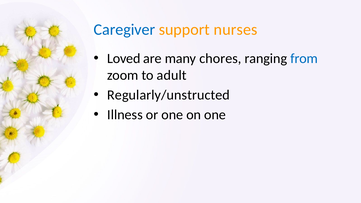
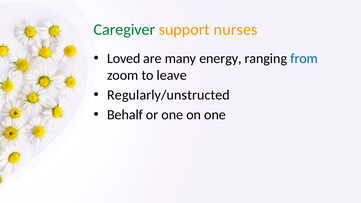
Caregiver colour: blue -> green
chores: chores -> energy
adult: adult -> leave
Illness: Illness -> Behalf
